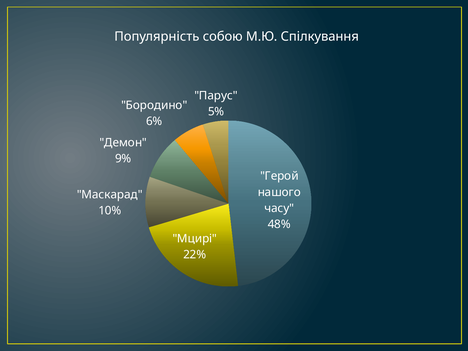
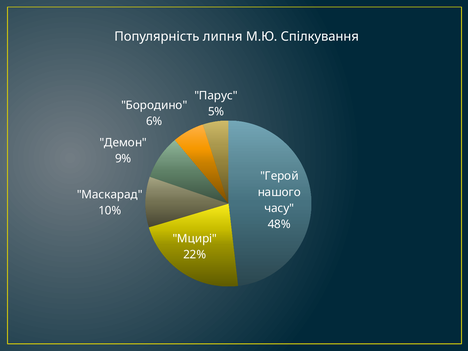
собою: собою -> липня
